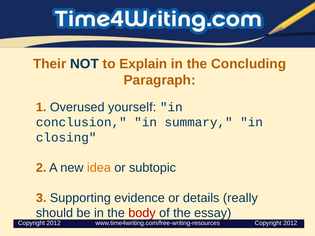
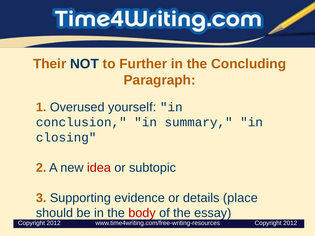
Explain: Explain -> Further
idea colour: orange -> red
really: really -> place
